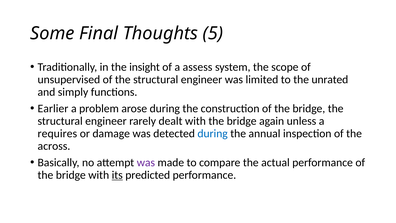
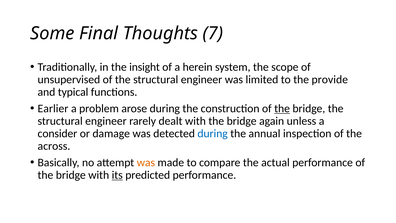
5: 5 -> 7
assess: assess -> herein
unrated: unrated -> provide
simply: simply -> typical
the at (282, 108) underline: none -> present
requires: requires -> consider
was at (146, 162) colour: purple -> orange
